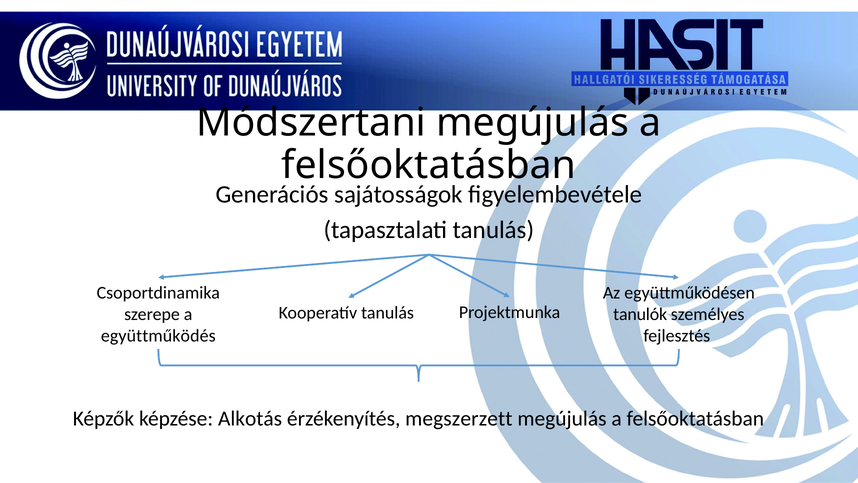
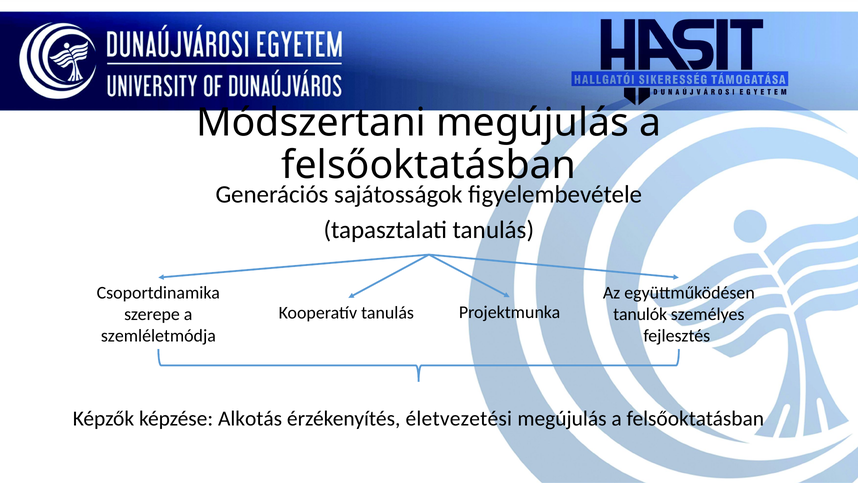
együttműködés: együttműködés -> szemléletmódja
megszerzett: megszerzett -> életvezetési
